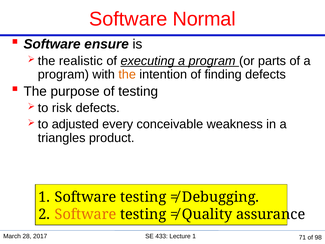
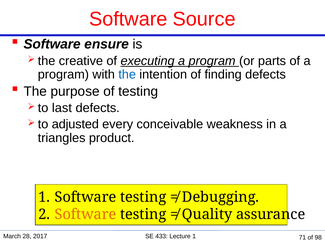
Normal: Normal -> Source
realistic: realistic -> creative
the at (127, 74) colour: orange -> blue
risk: risk -> last
